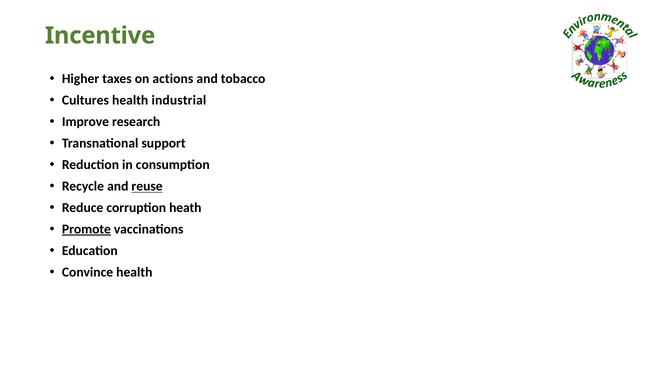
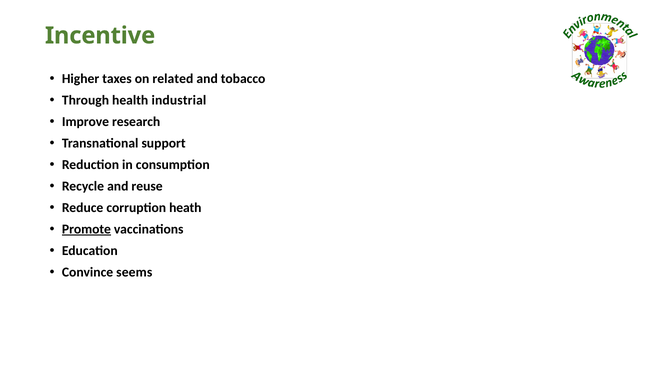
actions: actions -> related
Cultures: Cultures -> Through
reuse underline: present -> none
Convince health: health -> seems
